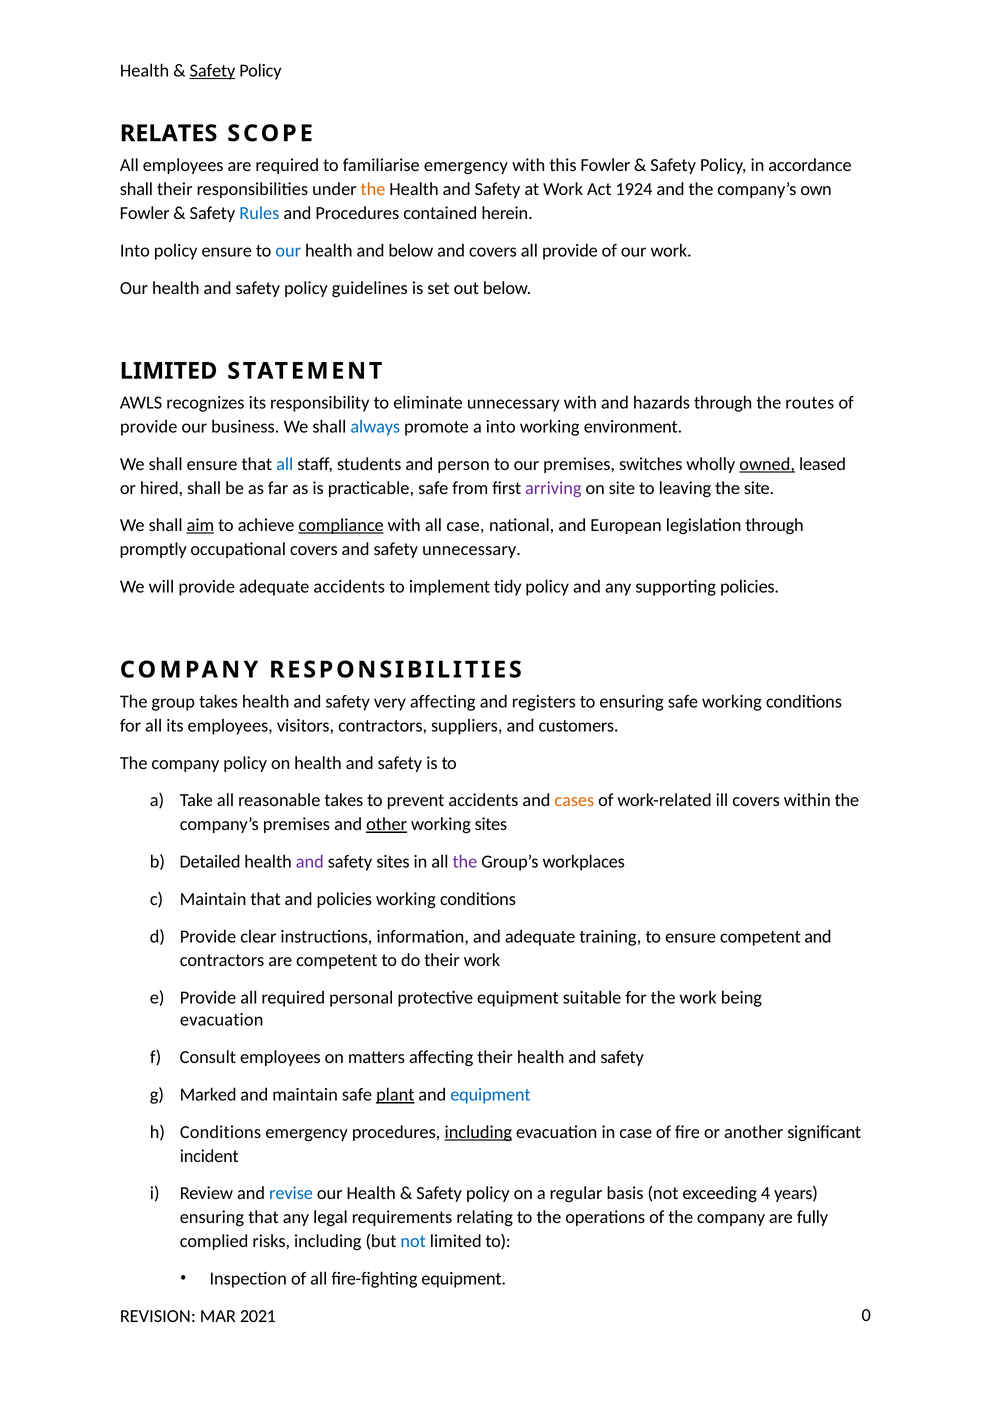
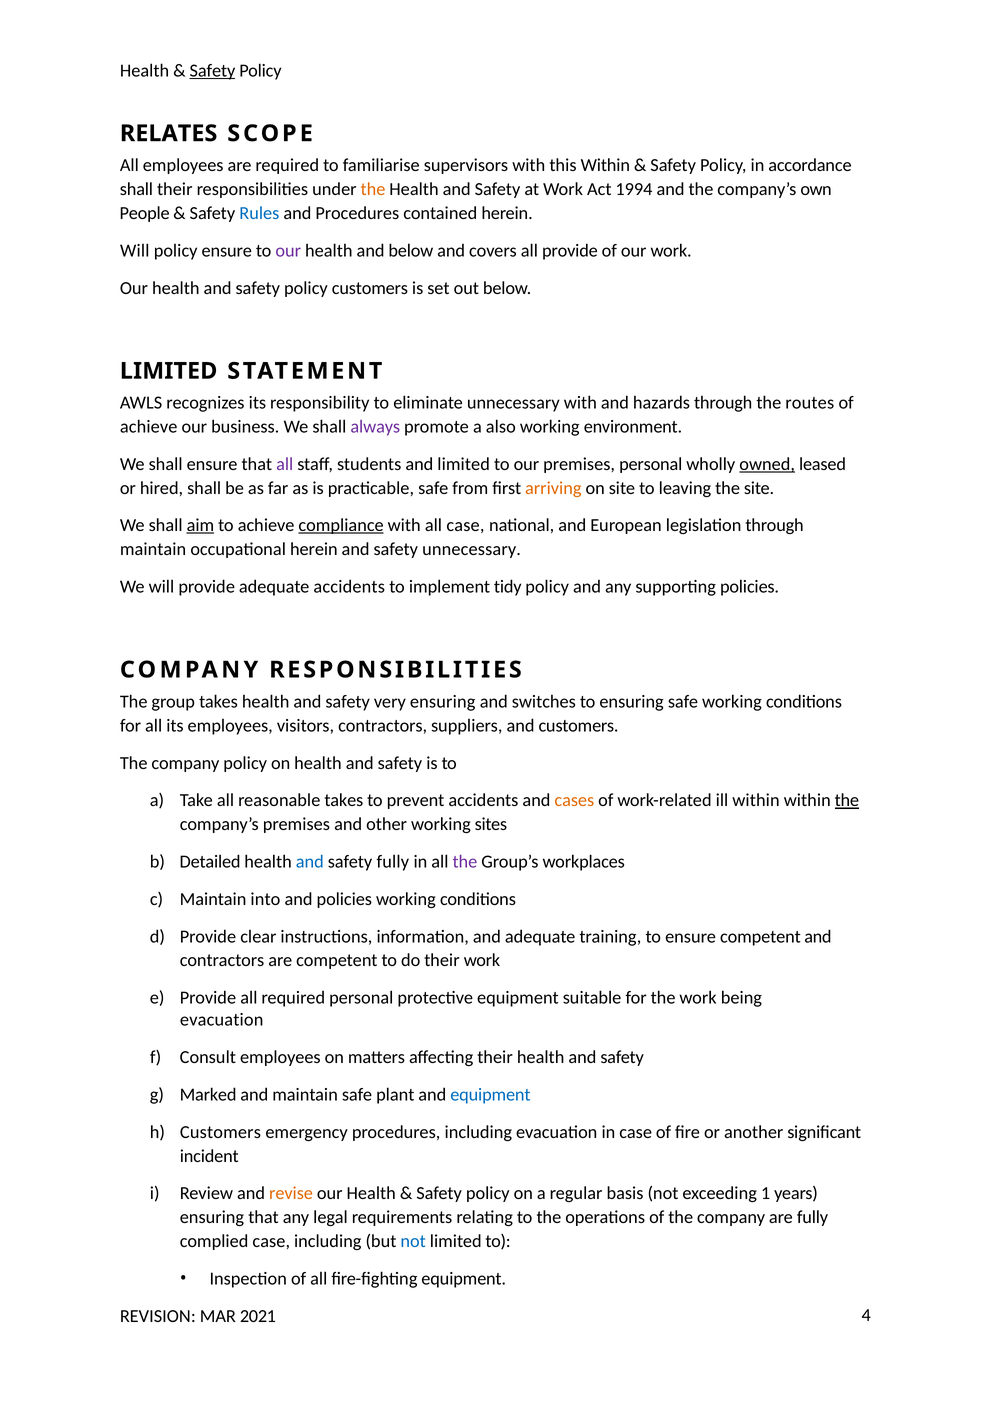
familiarise emergency: emergency -> supervisors
this Fowler: Fowler -> Within
1924: 1924 -> 1994
Fowler at (145, 213): Fowler -> People
Into at (135, 250): Into -> Will
our at (288, 250) colour: blue -> purple
policy guidelines: guidelines -> customers
provide at (149, 427): provide -> achieve
always colour: blue -> purple
a into: into -> also
all at (285, 464) colour: blue -> purple
and person: person -> limited
premises switches: switches -> personal
arriving colour: purple -> orange
promptly at (153, 549): promptly -> maintain
occupational covers: covers -> herein
very affecting: affecting -> ensuring
registers: registers -> switches
ill covers: covers -> within
the at (847, 800) underline: none -> present
other underline: present -> none
and at (310, 861) colour: purple -> blue
safety sites: sites -> fully
Maintain that: that -> into
plant underline: present -> none
Conditions at (220, 1131): Conditions -> Customers
including at (478, 1131) underline: present -> none
revise colour: blue -> orange
4: 4 -> 1
complied risks: risks -> case
0: 0 -> 4
